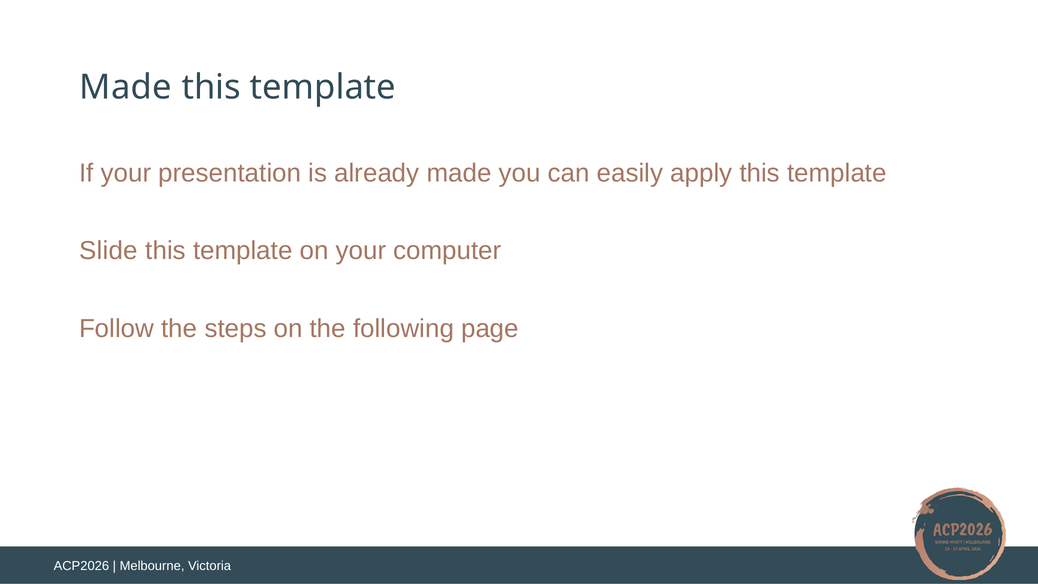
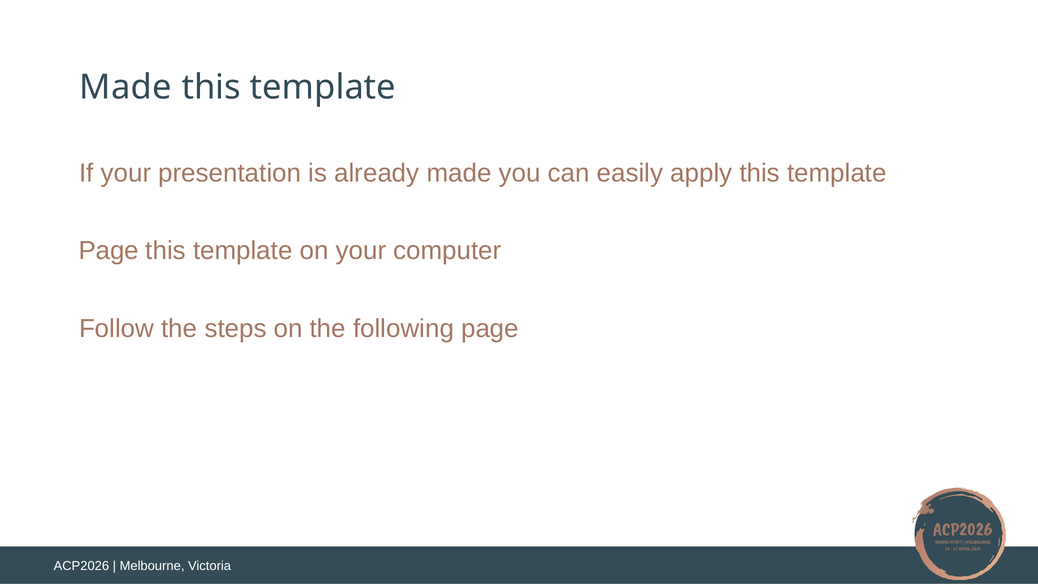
Slide at (109, 251): Slide -> Page
